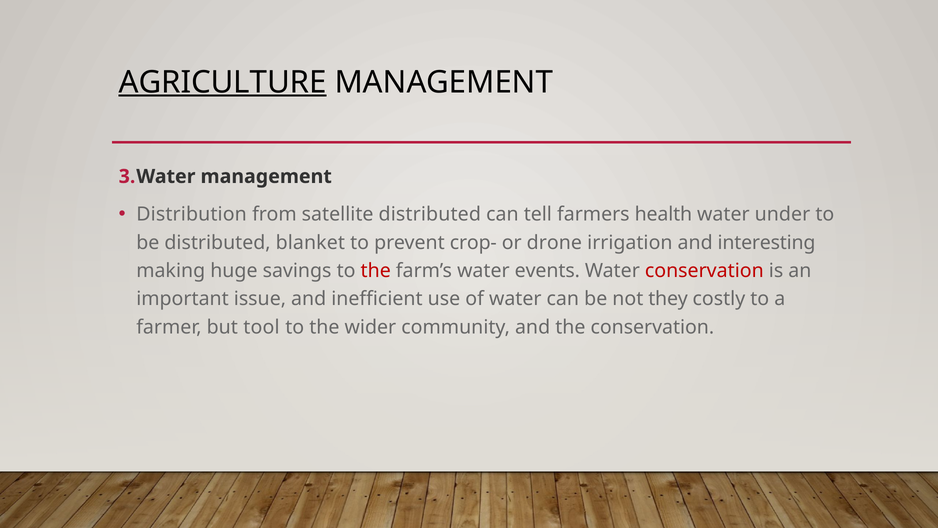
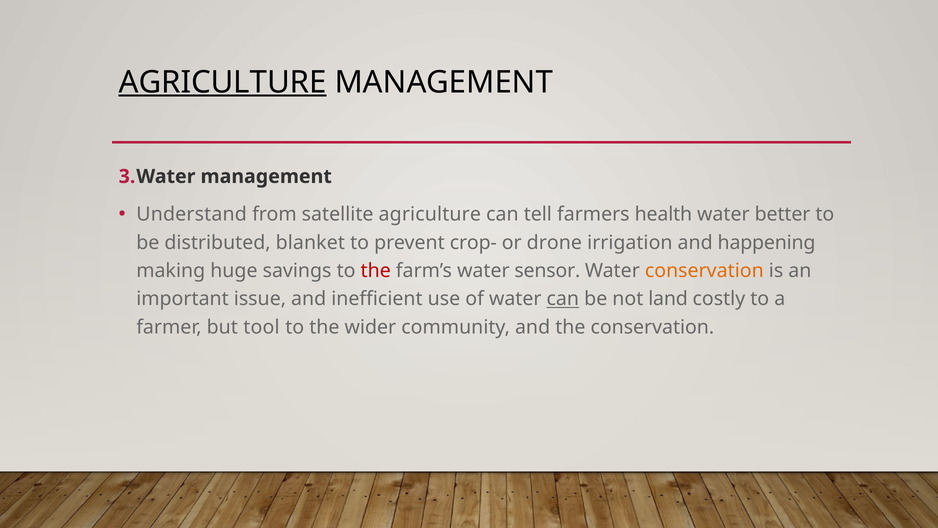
Distribution: Distribution -> Understand
satellite distributed: distributed -> agriculture
under: under -> better
interesting: interesting -> happening
events: events -> sensor
conservation at (704, 271) colour: red -> orange
can at (563, 299) underline: none -> present
they: they -> land
